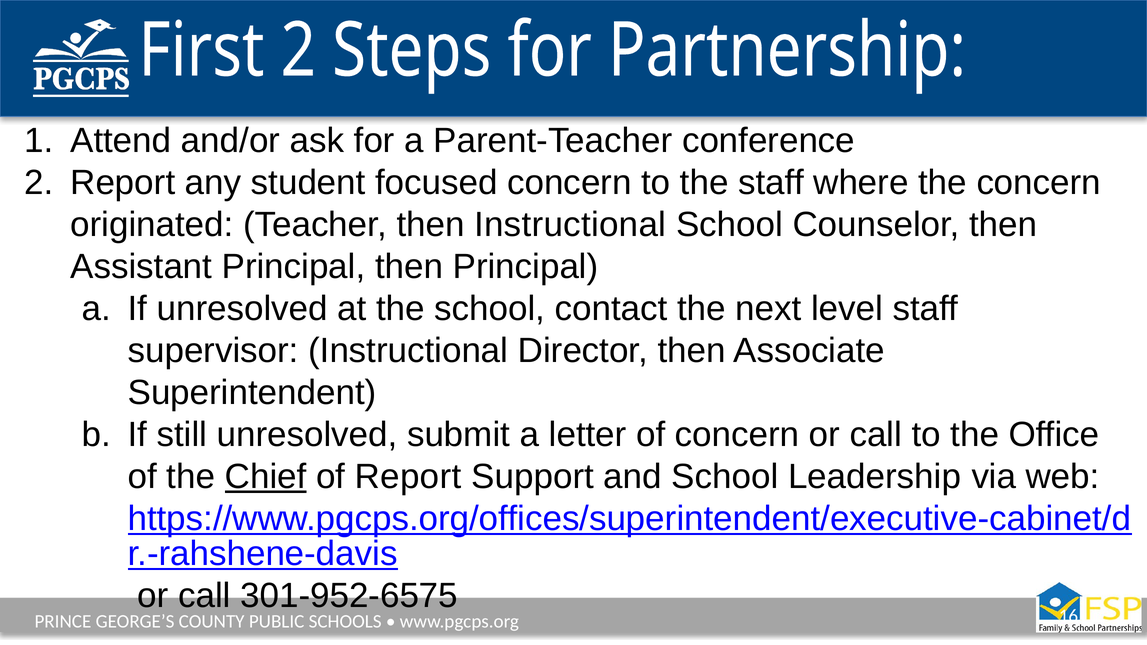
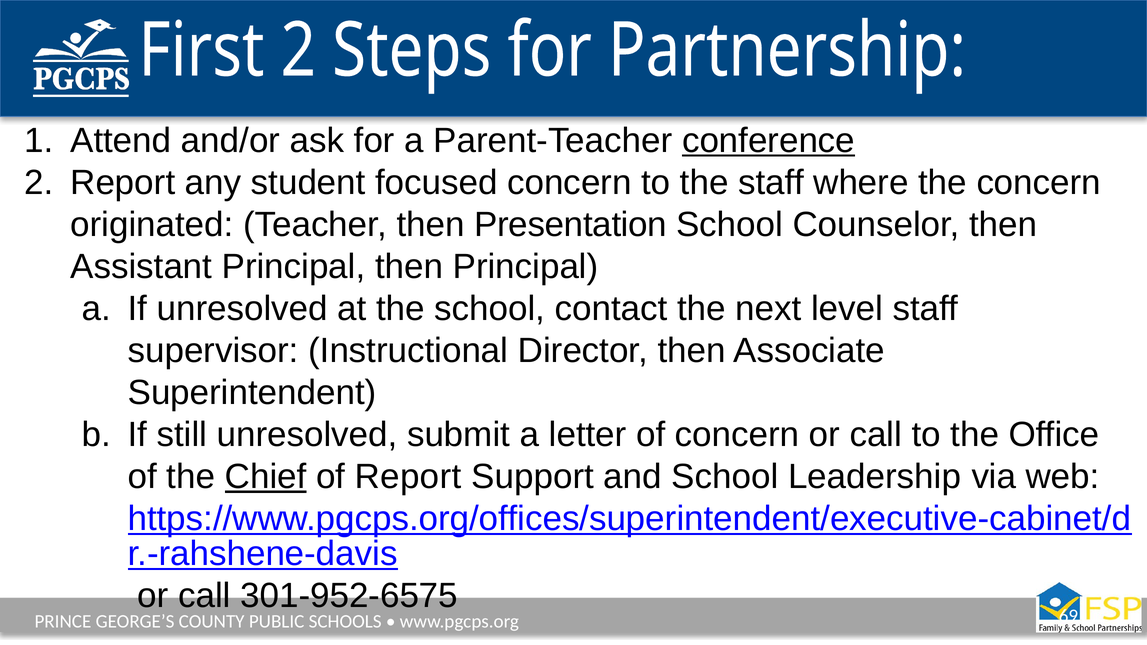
conference underline: none -> present
then Instructional: Instructional -> Presentation
16: 16 -> 69
